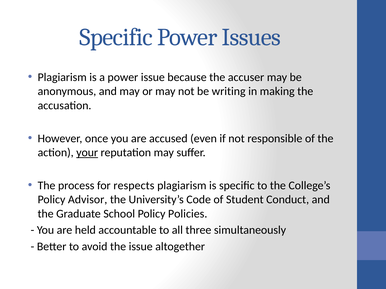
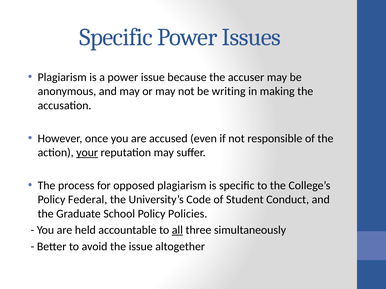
respects: respects -> opposed
Advisor: Advisor -> Federal
all underline: none -> present
